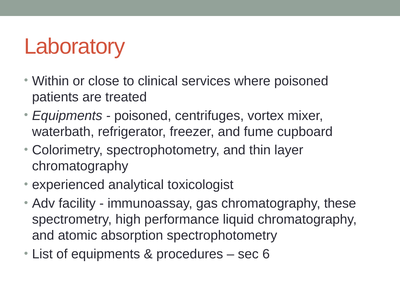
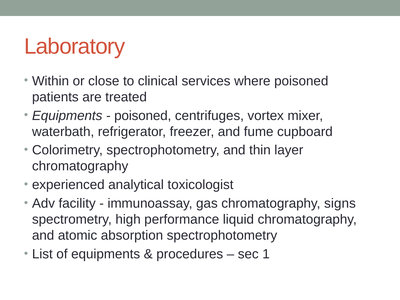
these: these -> signs
6: 6 -> 1
